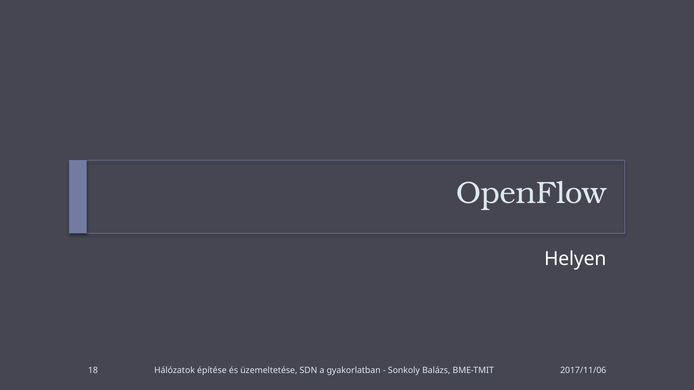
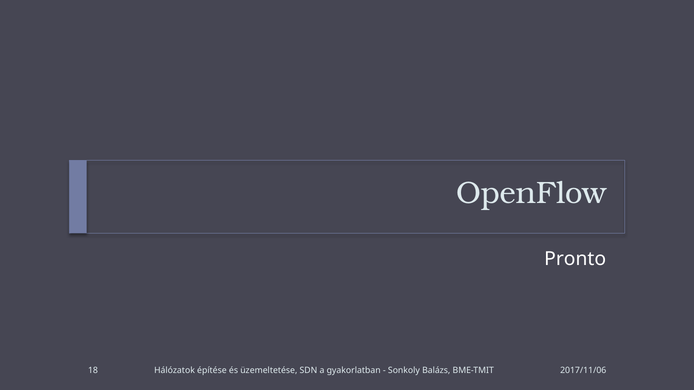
Helyen: Helyen -> Pronto
